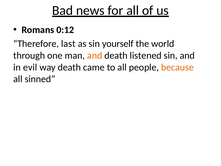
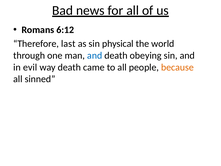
0:12: 0:12 -> 6:12
yourself: yourself -> physical
and at (95, 55) colour: orange -> blue
listened: listened -> obeying
